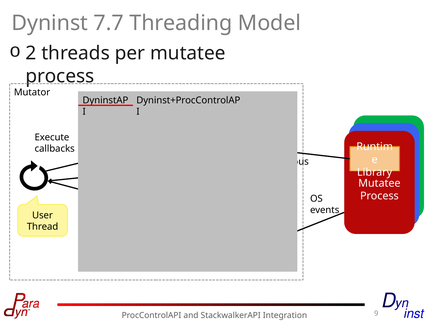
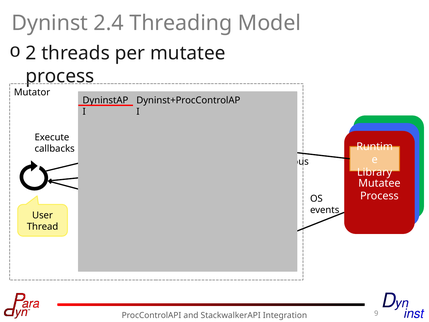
7.7: 7.7 -> 2.4
